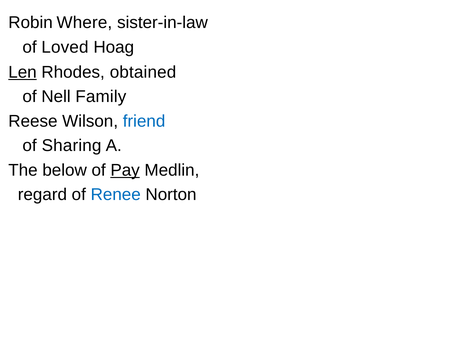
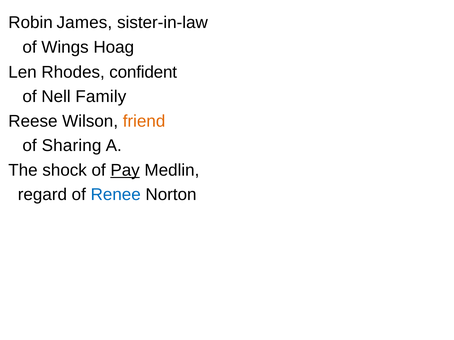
Where: Where -> James
Loved: Loved -> Wings
Len underline: present -> none
obtained: obtained -> confident
friend colour: blue -> orange
below: below -> shock
